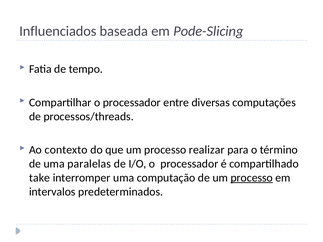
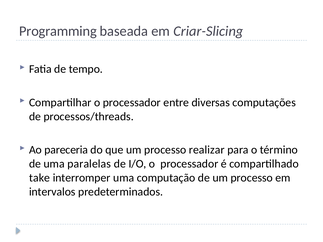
Influenciados: Influenciados -> Programming
Pode-Slicing: Pode-Slicing -> Criar-Slicing
contexto: contexto -> pareceria
processo at (252, 178) underline: present -> none
